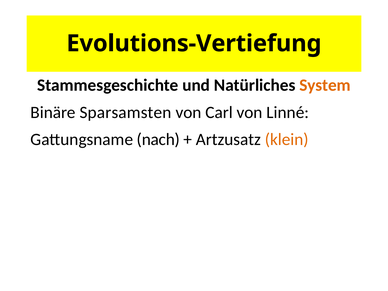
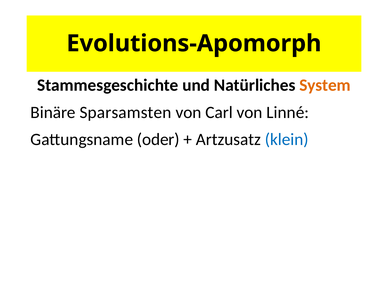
Evolutions-Vertiefung: Evolutions-Vertiefung -> Evolutions-Apomorph
nach: nach -> oder
klein colour: orange -> blue
